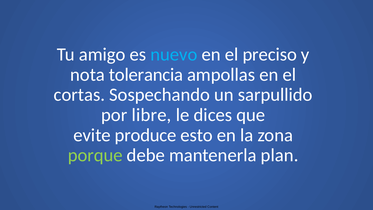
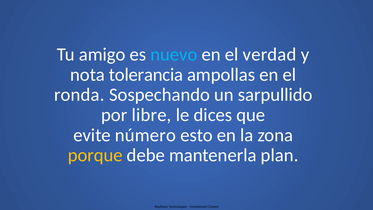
preciso: preciso -> verdad
cortas: cortas -> ronda
produce: produce -> número
porque colour: light green -> yellow
